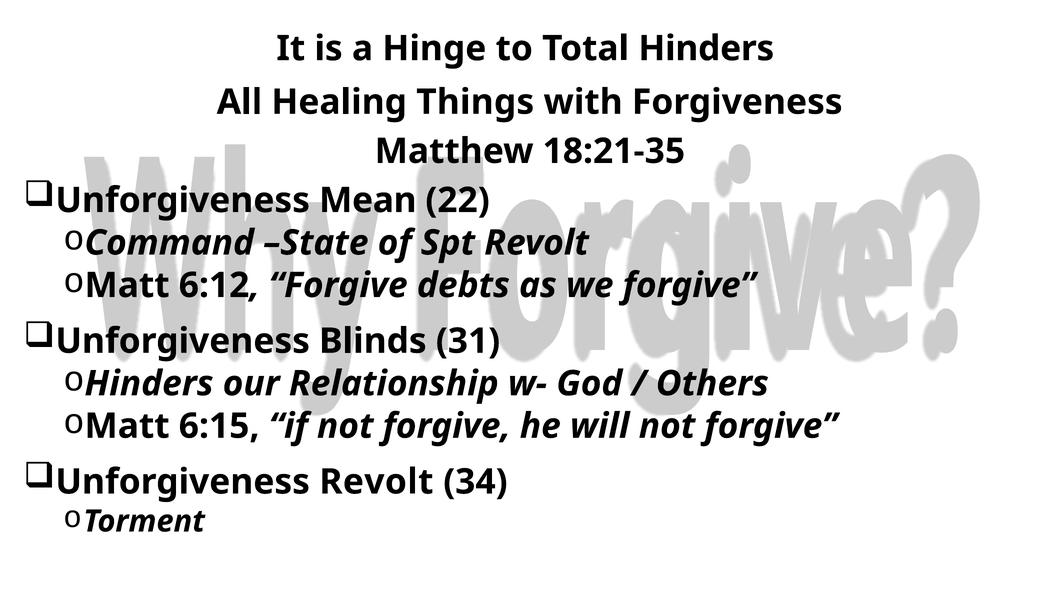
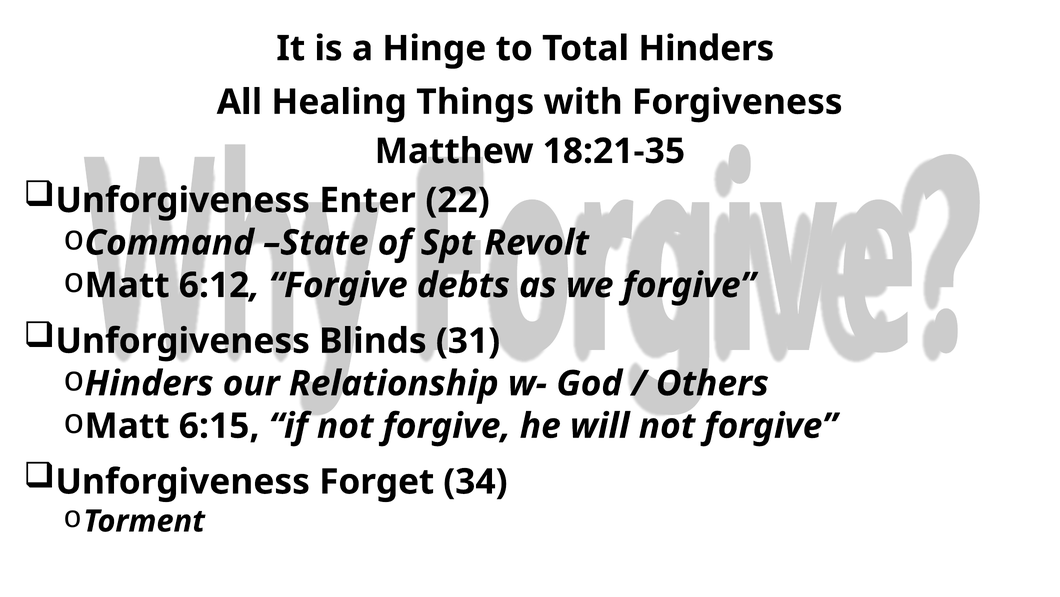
Mean: Mean -> Enter
Unforgiveness Revolt: Revolt -> Forget
